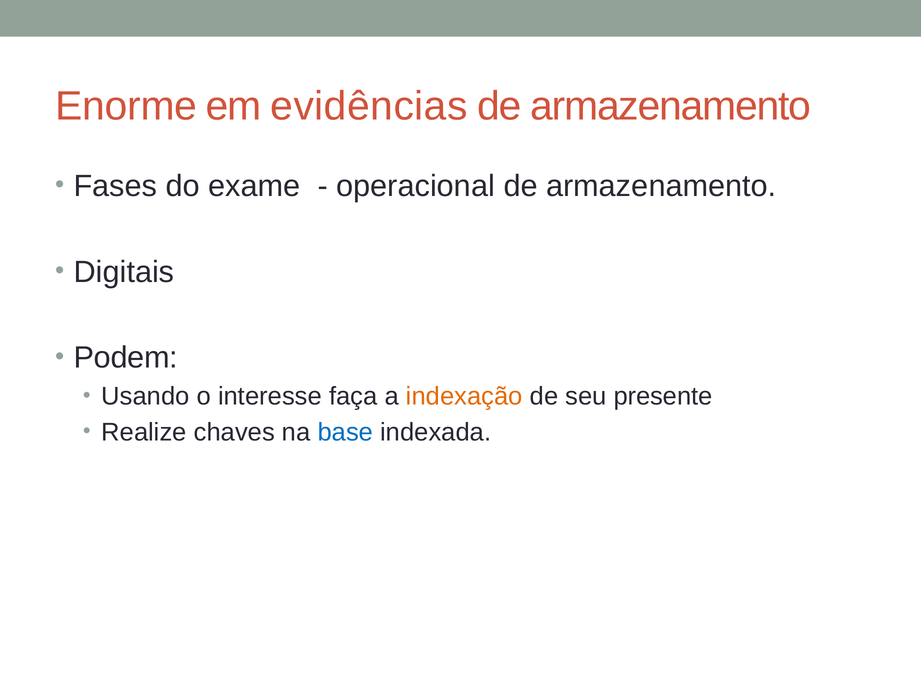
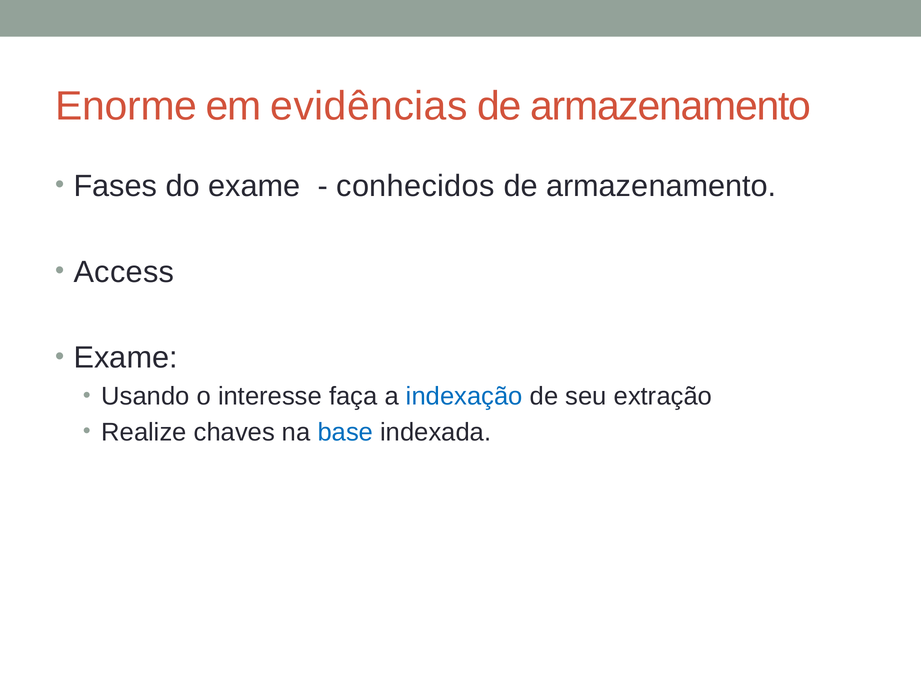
operacional: operacional -> conhecidos
Digitais: Digitais -> Access
Podem at (126, 358): Podem -> Exame
indexação colour: orange -> blue
presente: presente -> extração
